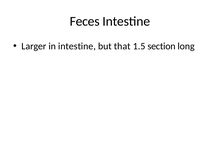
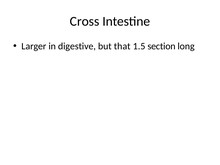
Feces: Feces -> Cross
in intestine: intestine -> digestive
